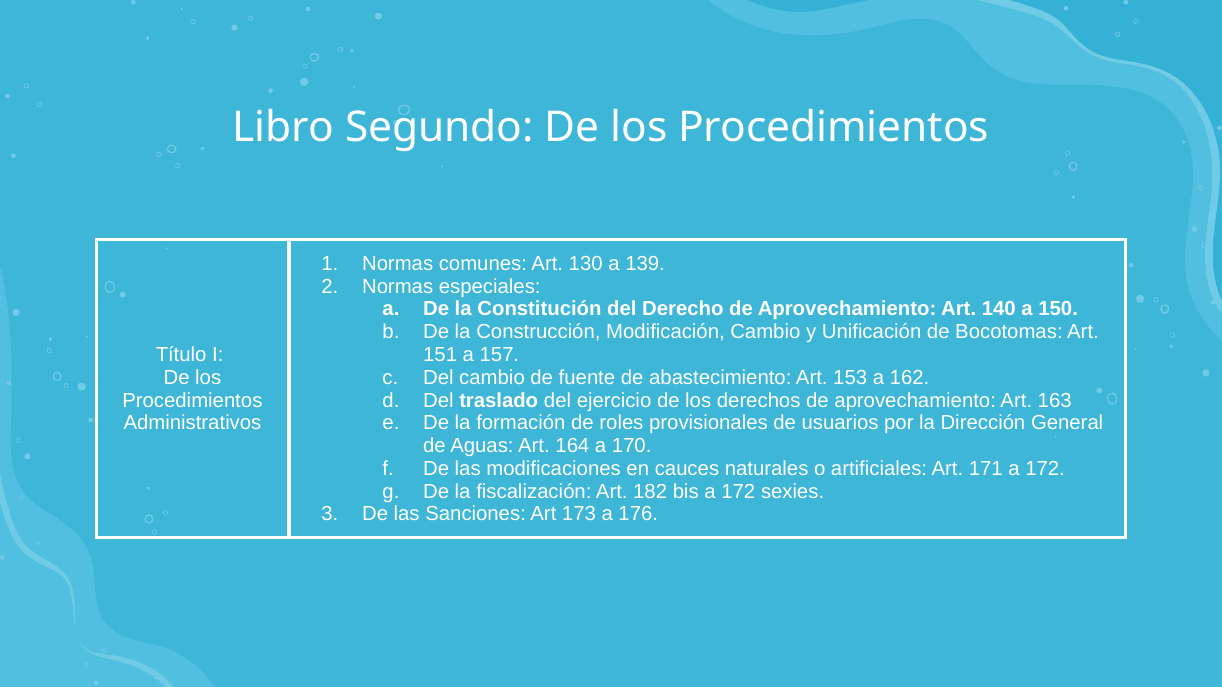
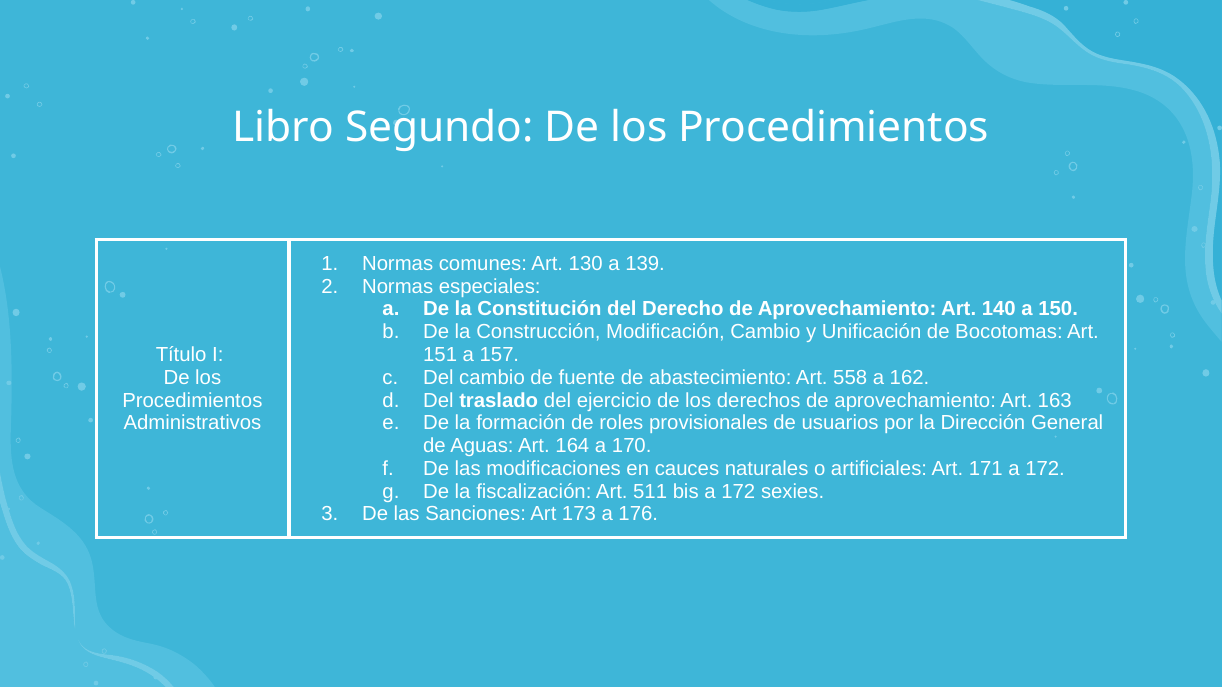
153: 153 -> 558
182: 182 -> 511
